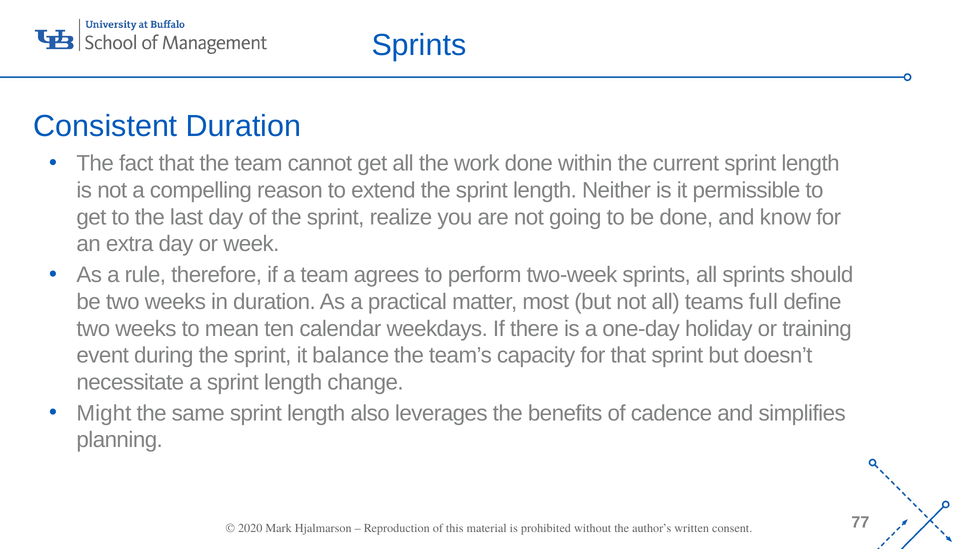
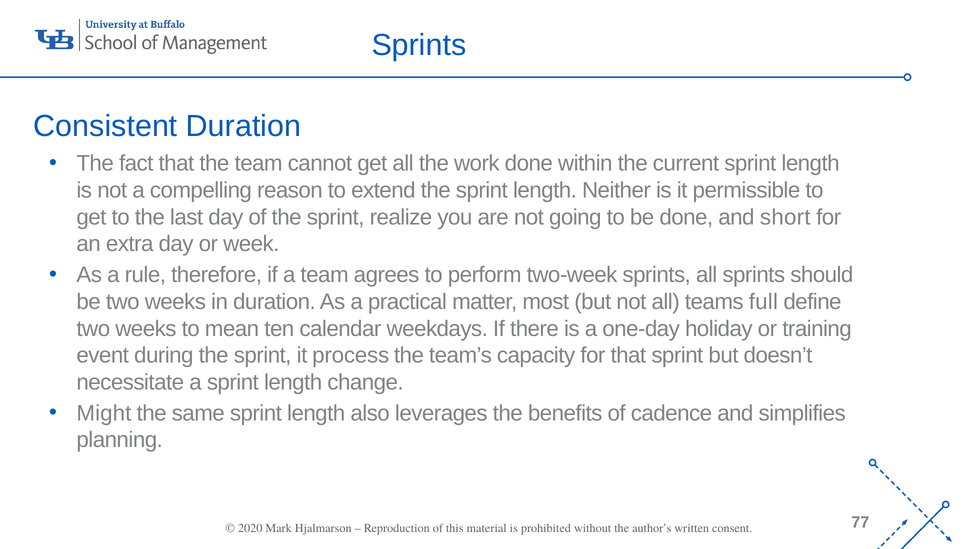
know: know -> short
balance: balance -> process
